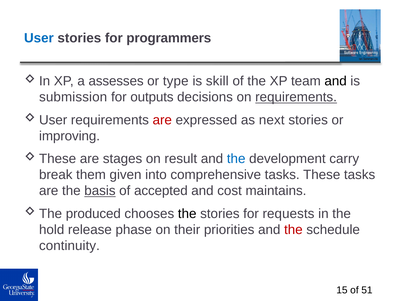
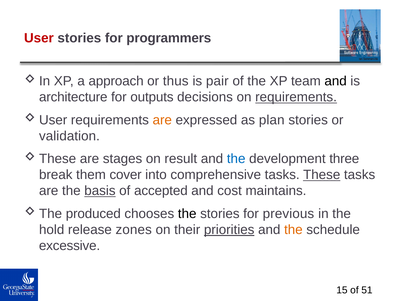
User colour: blue -> red
assesses: assesses -> approach
type: type -> thus
skill: skill -> pair
submission: submission -> architecture
are at (162, 120) colour: red -> orange
next: next -> plan
improving: improving -> validation
carry: carry -> three
given: given -> cover
These underline: none -> present
requests: requests -> previous
phase: phase -> zones
priorities underline: none -> present
the at (293, 230) colour: red -> orange
continuity: continuity -> excessive
